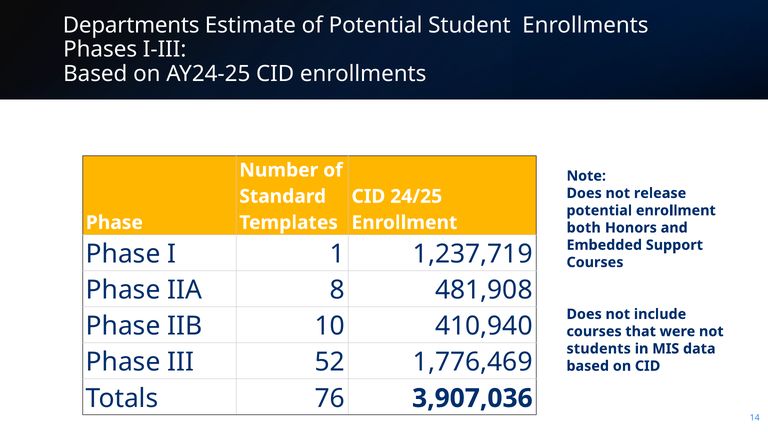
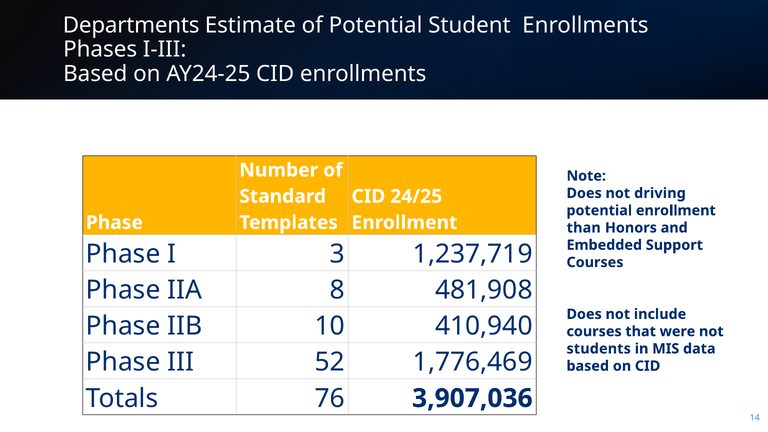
release: release -> driving
both: both -> than
1: 1 -> 3
